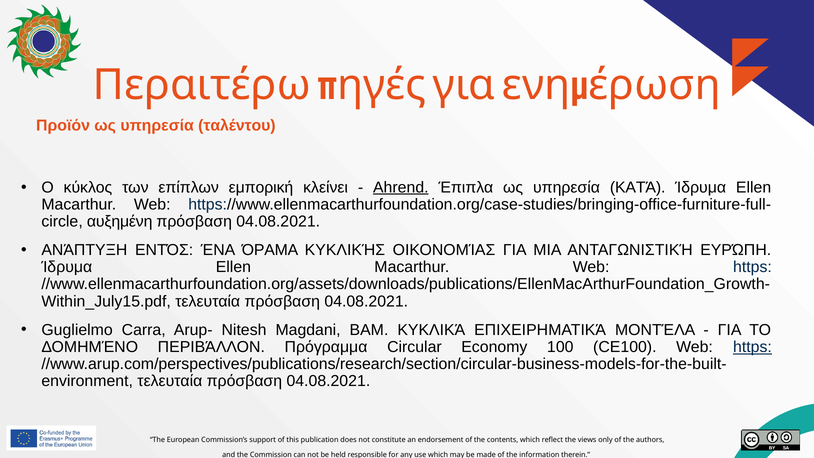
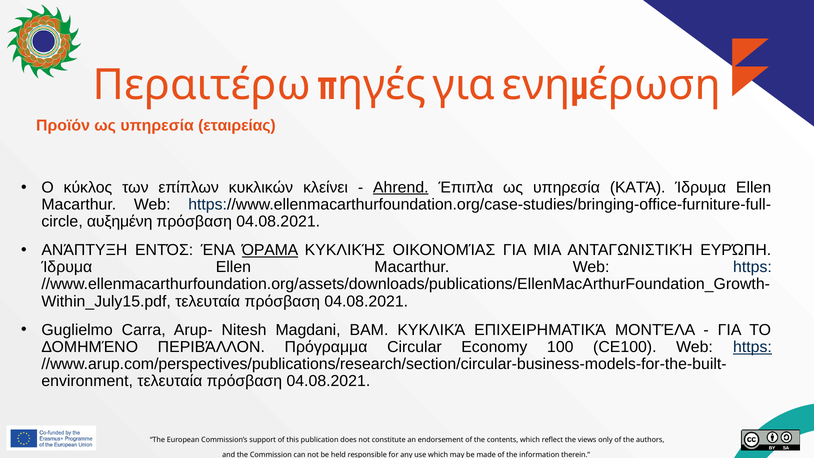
ταλέντου: ταλέντου -> εταιρείας
εμπορική: εμπορική -> κυκλικών
ΌΡΑΜΑ underline: none -> present
